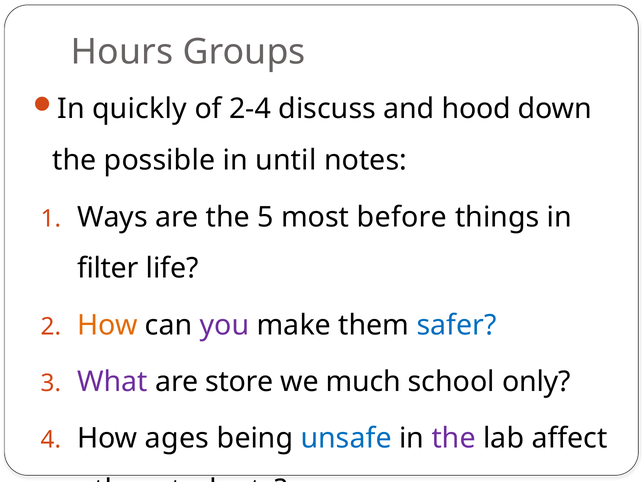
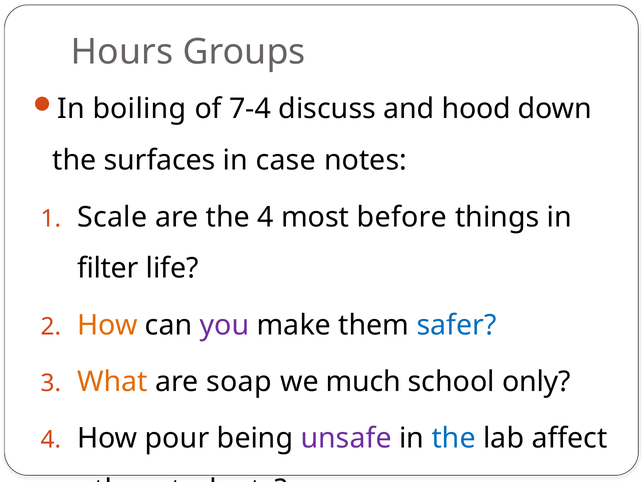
quickly: quickly -> boiling
2-4: 2-4 -> 7-4
possible: possible -> surfaces
until: until -> case
Ways: Ways -> Scale
the 5: 5 -> 4
What colour: purple -> orange
store: store -> soap
ages: ages -> pour
unsafe colour: blue -> purple
the at (454, 439) colour: purple -> blue
